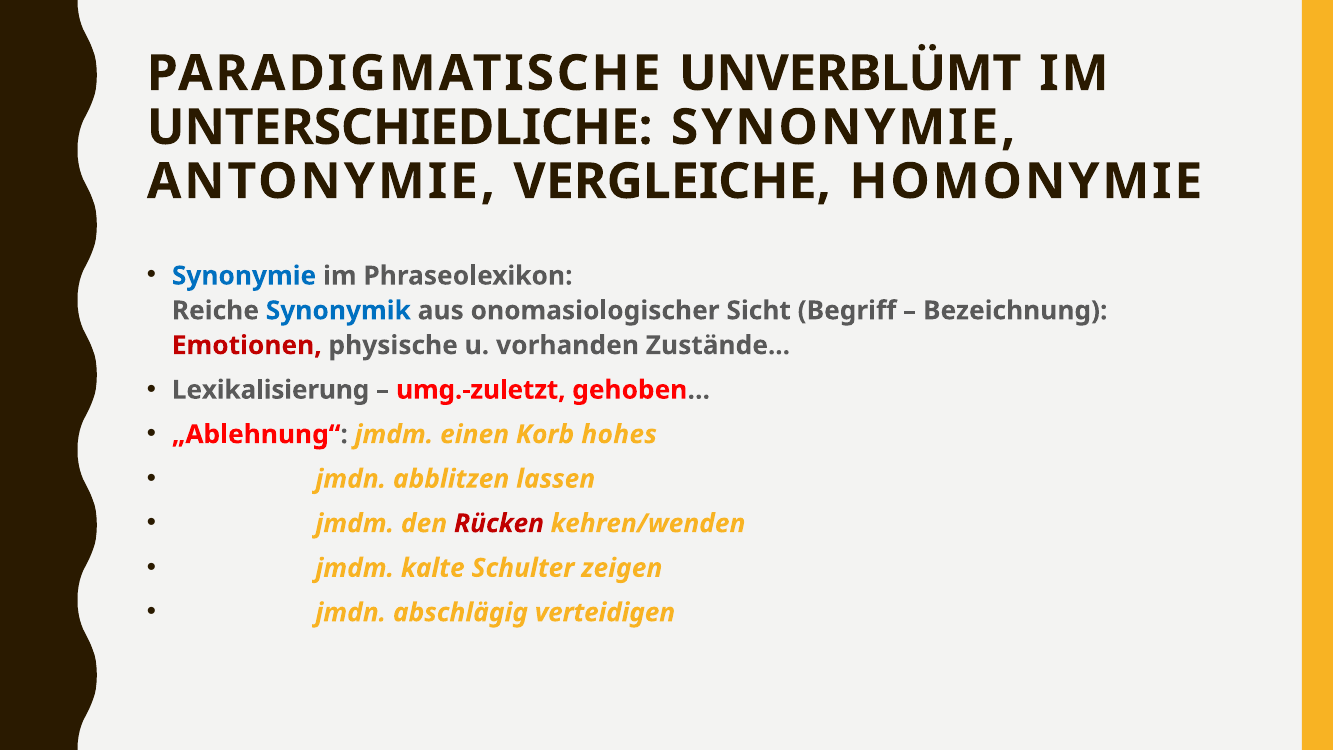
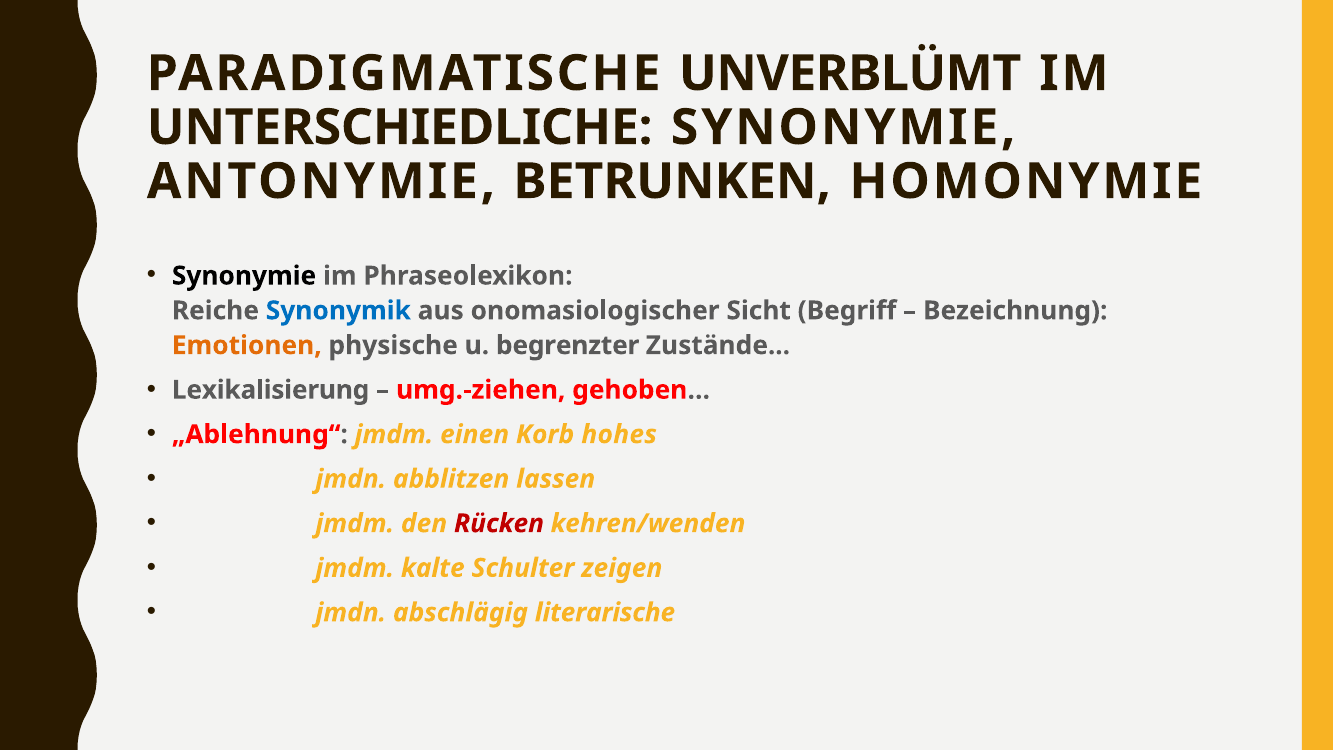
VERGLEICHE: VERGLEICHE -> BETRUNKEN
Synonymie at (244, 276) colour: blue -> black
Emotionen colour: red -> orange
vorhanden: vorhanden -> begrenzter
umg.-zuletzt: umg.-zuletzt -> umg.-ziehen
verteidigen: verteidigen -> literarische
